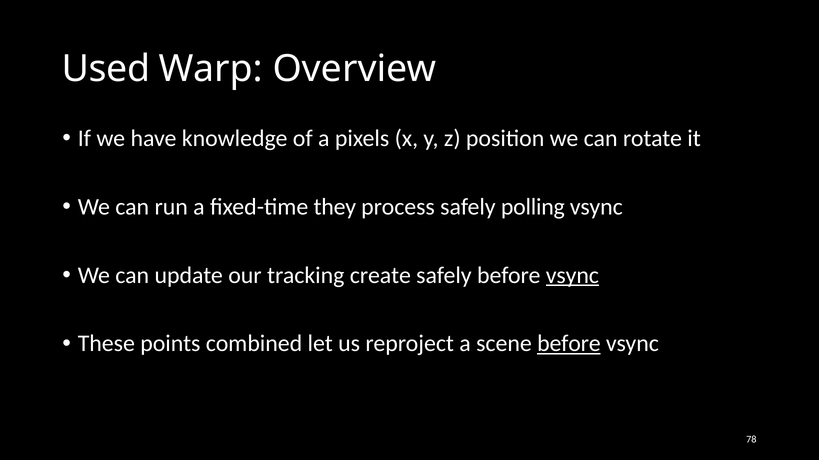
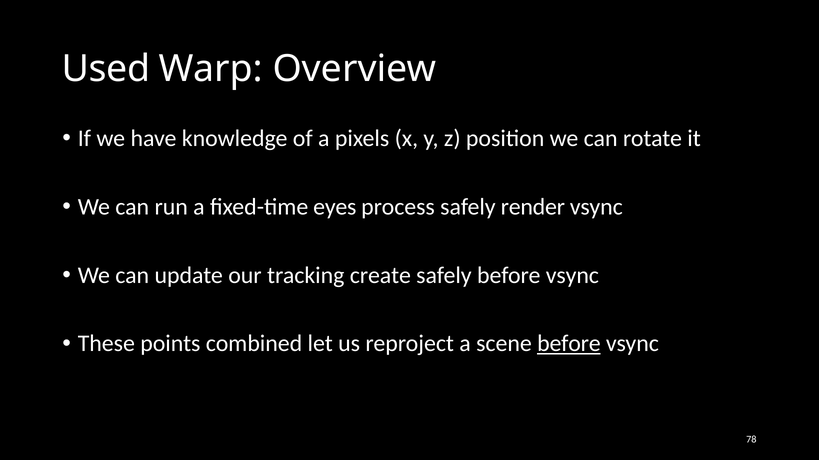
they: they -> eyes
polling: polling -> render
vsync at (572, 276) underline: present -> none
